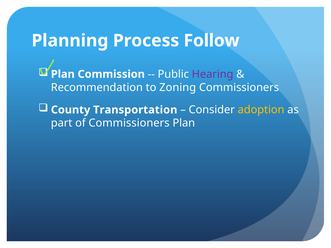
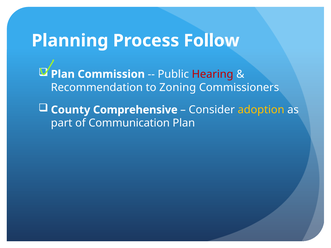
Hearing colour: purple -> red
Transportation: Transportation -> Comprehensive
of Commissioners: Commissioners -> Communication
